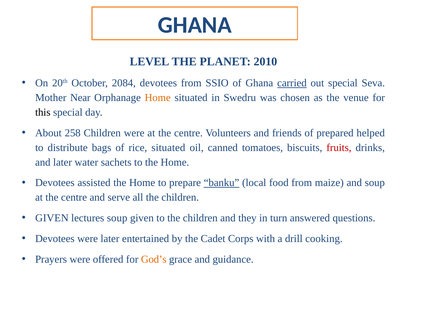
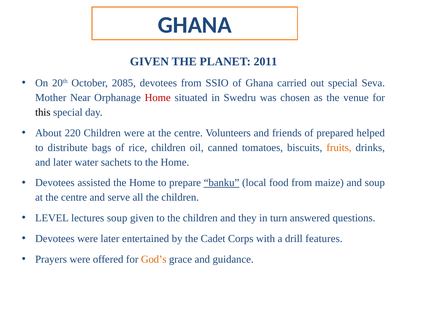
LEVEL at (150, 62): LEVEL -> GIVEN
2010: 2010 -> 2011
2084: 2084 -> 2085
carried underline: present -> none
Home at (158, 98) colour: orange -> red
258: 258 -> 220
rice situated: situated -> children
fruits colour: red -> orange
GIVEN at (52, 218): GIVEN -> LEVEL
cooking: cooking -> features
